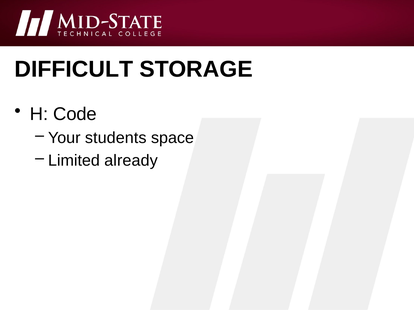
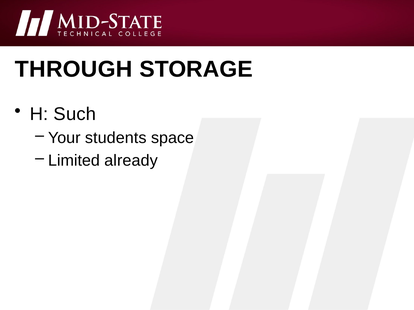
DIFFICULT: DIFFICULT -> THROUGH
Code: Code -> Such
